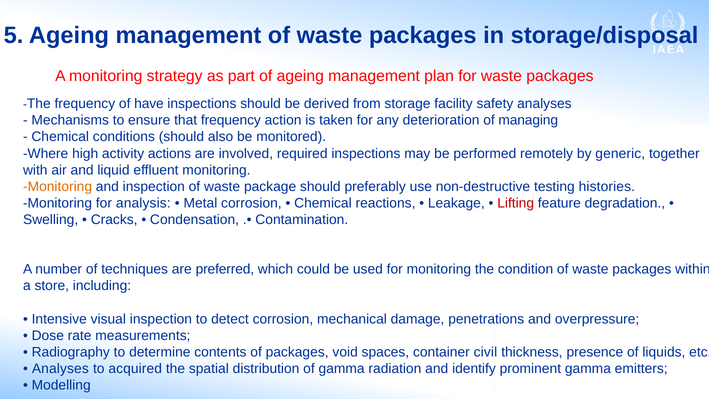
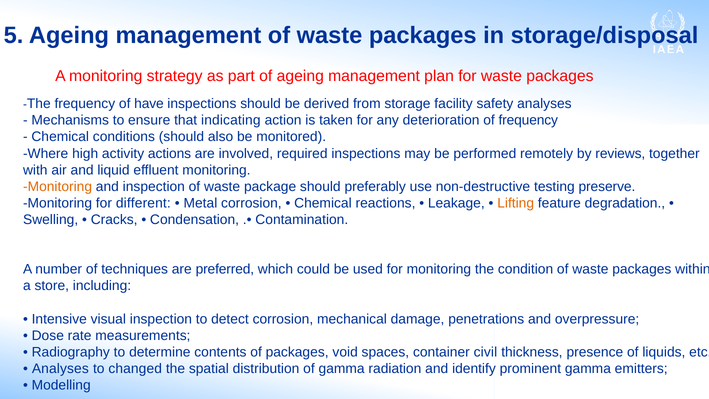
that frequency: frequency -> indicating
of managing: managing -> frequency
generic: generic -> reviews
histories: histories -> preserve
analysis: analysis -> different
Lifting colour: red -> orange
acquired: acquired -> changed
